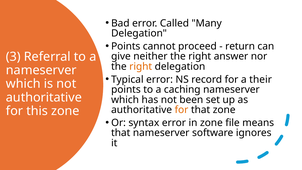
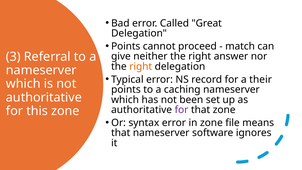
Many: Many -> Great
return: return -> match
for at (182, 110) colour: orange -> purple
